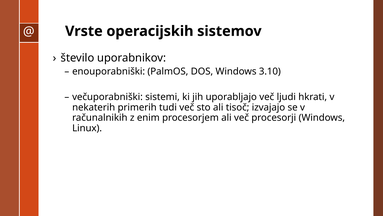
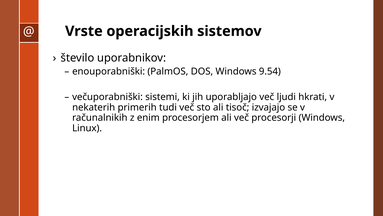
3.10: 3.10 -> 9.54
